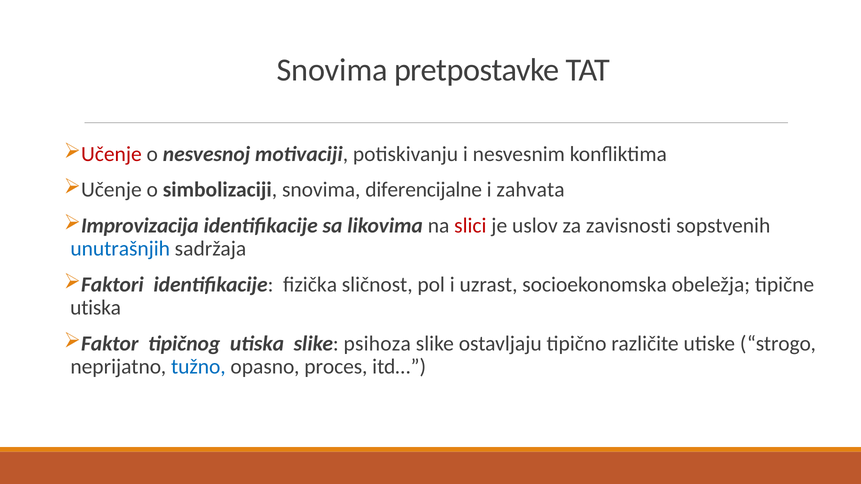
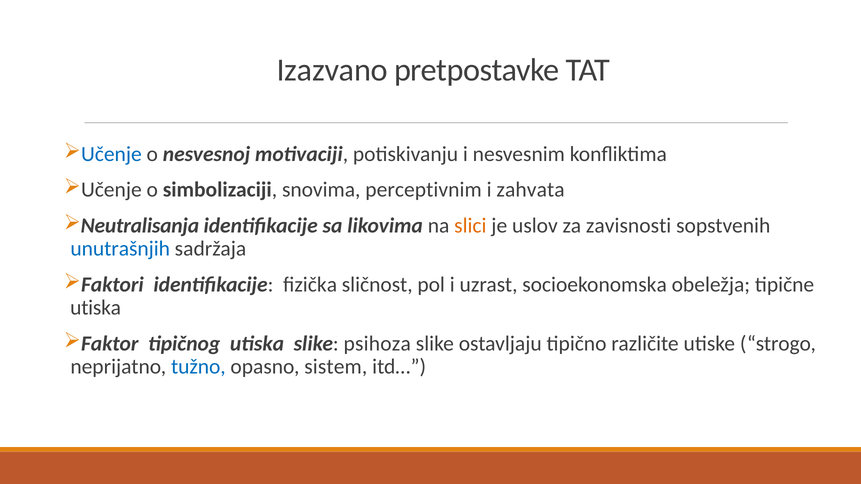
Snovima at (332, 70): Snovima -> Izazvano
Učenje at (111, 154) colour: red -> blue
diferencijalne: diferencijalne -> perceptivnim
Improvizacija: Improvizacija -> Neutralisanja
slici colour: red -> orange
proces: proces -> sistem
